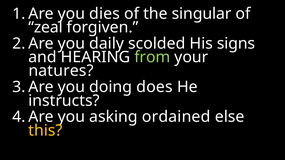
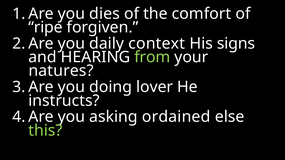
singular: singular -> comfort
zeal: zeal -> ripe
scolded: scolded -> context
does: does -> lover
this colour: yellow -> light green
